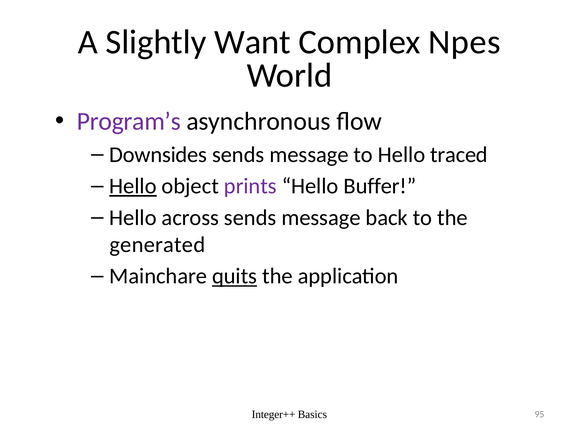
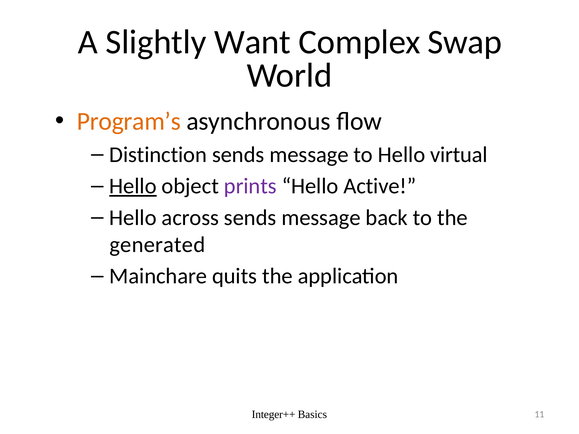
Npes: Npes -> Swap
Program’s colour: purple -> orange
Downsides: Downsides -> Distinction
traced: traced -> virtual
Buffer: Buffer -> Active
quits underline: present -> none
95: 95 -> 11
